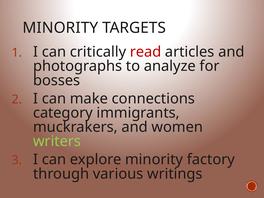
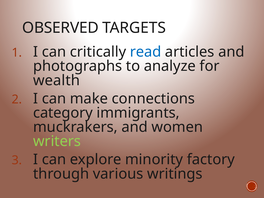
MINORITY at (60, 28): MINORITY -> OBSERVED
read colour: red -> blue
bosses: bosses -> wealth
